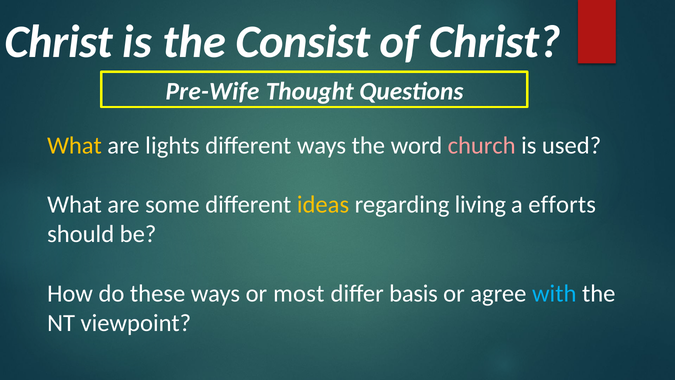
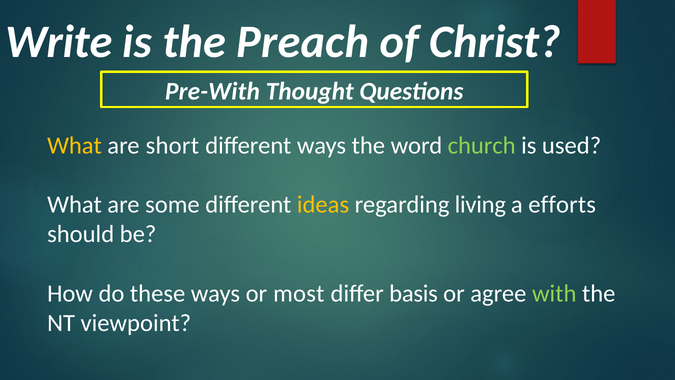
Christ at (59, 42): Christ -> Write
Consist: Consist -> Preach
Pre-Wife: Pre-Wife -> Pre-With
lights: lights -> short
church colour: pink -> light green
with colour: light blue -> light green
